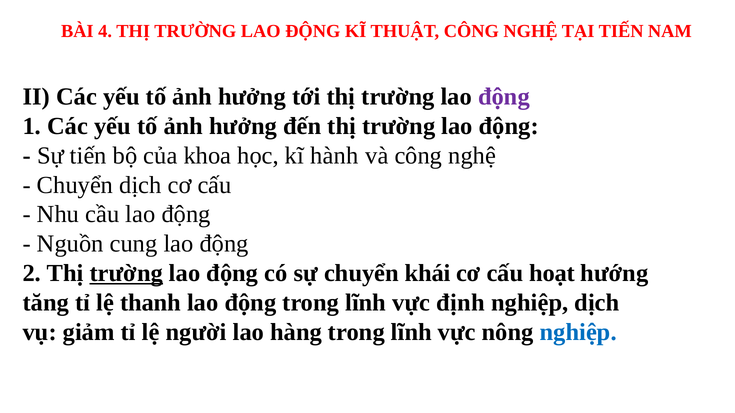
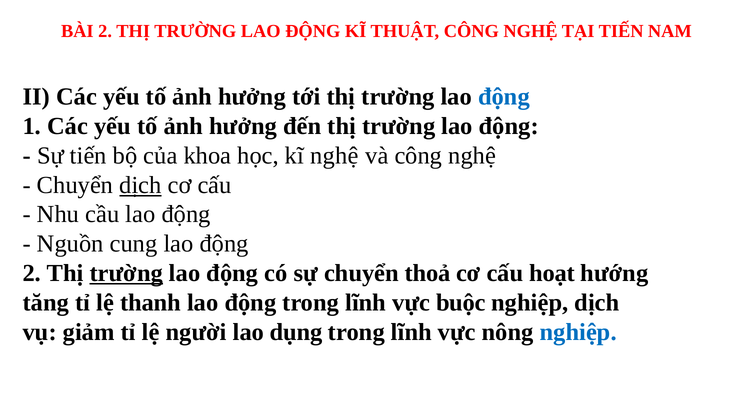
BÀI 4: 4 -> 2
động at (504, 97) colour: purple -> blue
kĩ hành: hành -> nghệ
dịch at (140, 185) underline: none -> present
khái: khái -> thoả
định: định -> buộc
hàng: hàng -> dụng
